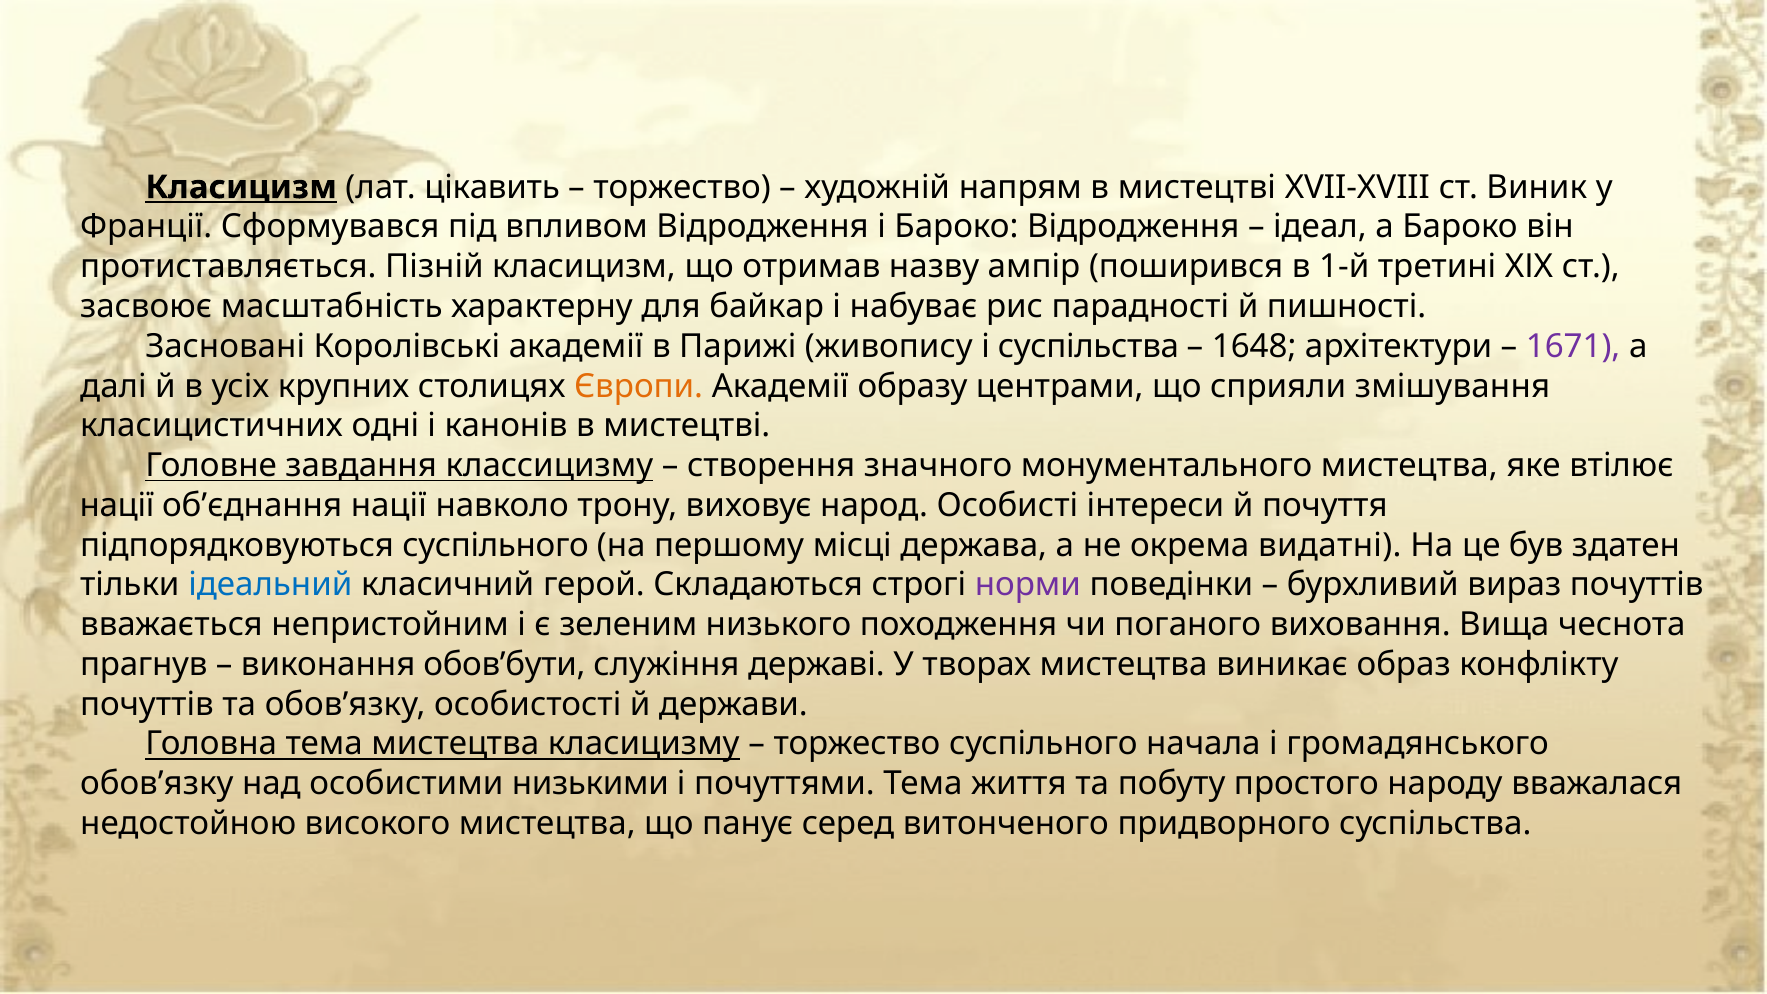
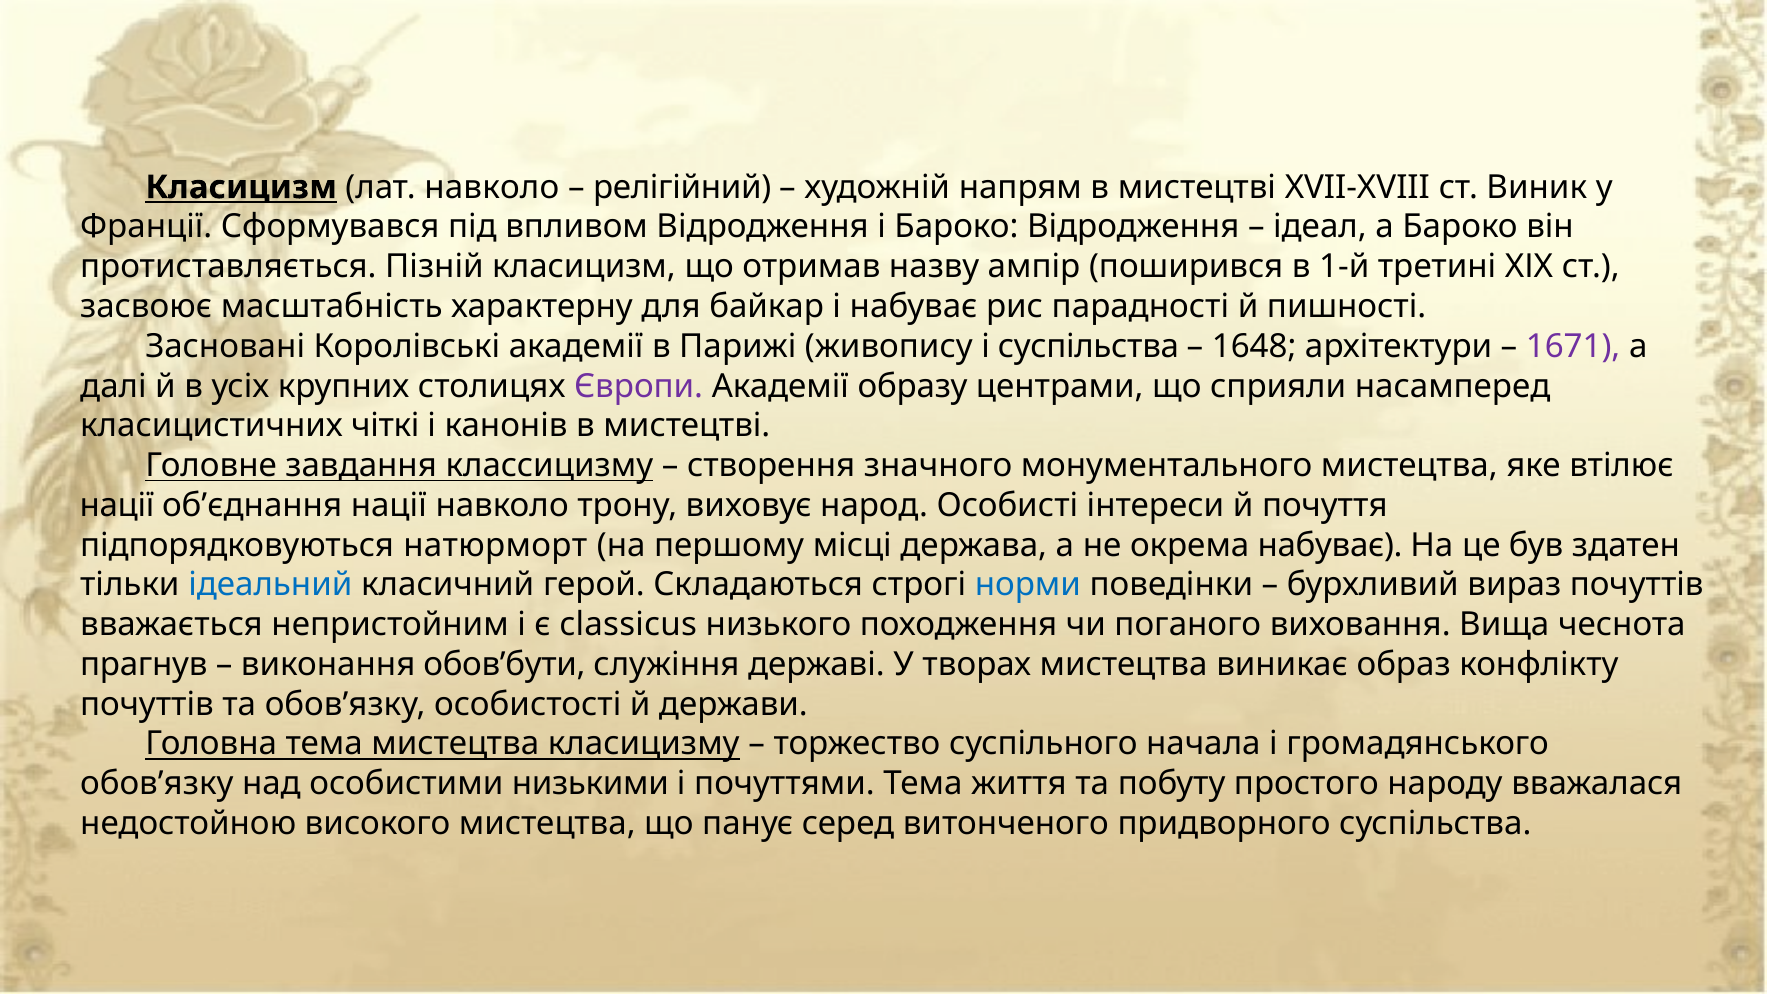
лат цікавить: цікавить -> навколо
торжество at (682, 187): торжество -> релігійний
Європи colour: orange -> purple
змішування: змішування -> насамперед
одні: одні -> чіткі
підпорядковуються суспільного: суспільного -> натюрморт
окрема видатні: видатні -> набуває
норми colour: purple -> blue
зеленим: зеленим -> classicus
